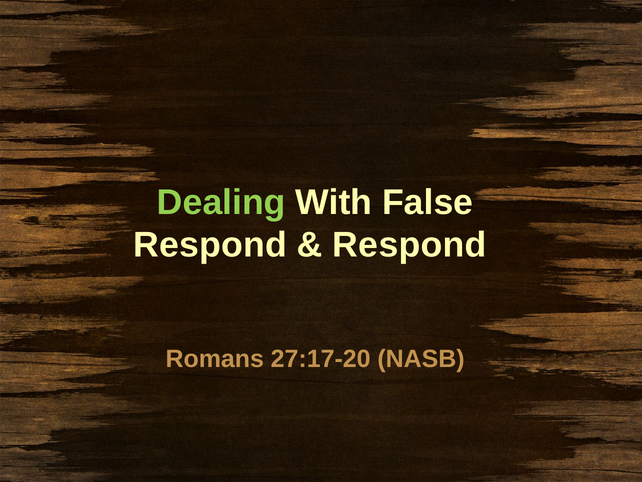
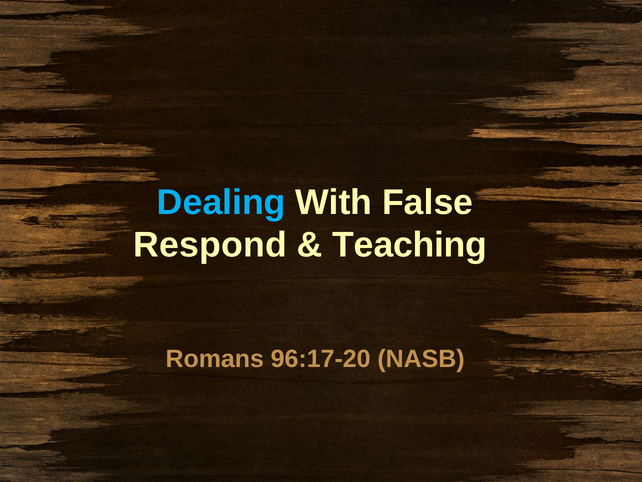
Dealing colour: light green -> light blue
Respond at (409, 245): Respond -> Teaching
27:17-20: 27:17-20 -> 96:17-20
